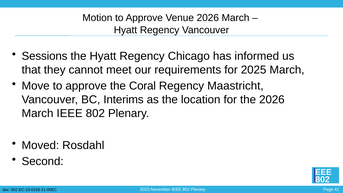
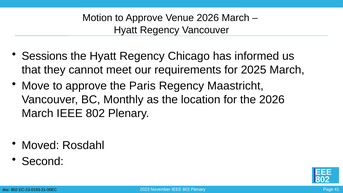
Coral: Coral -> Paris
Interims: Interims -> Monthly
